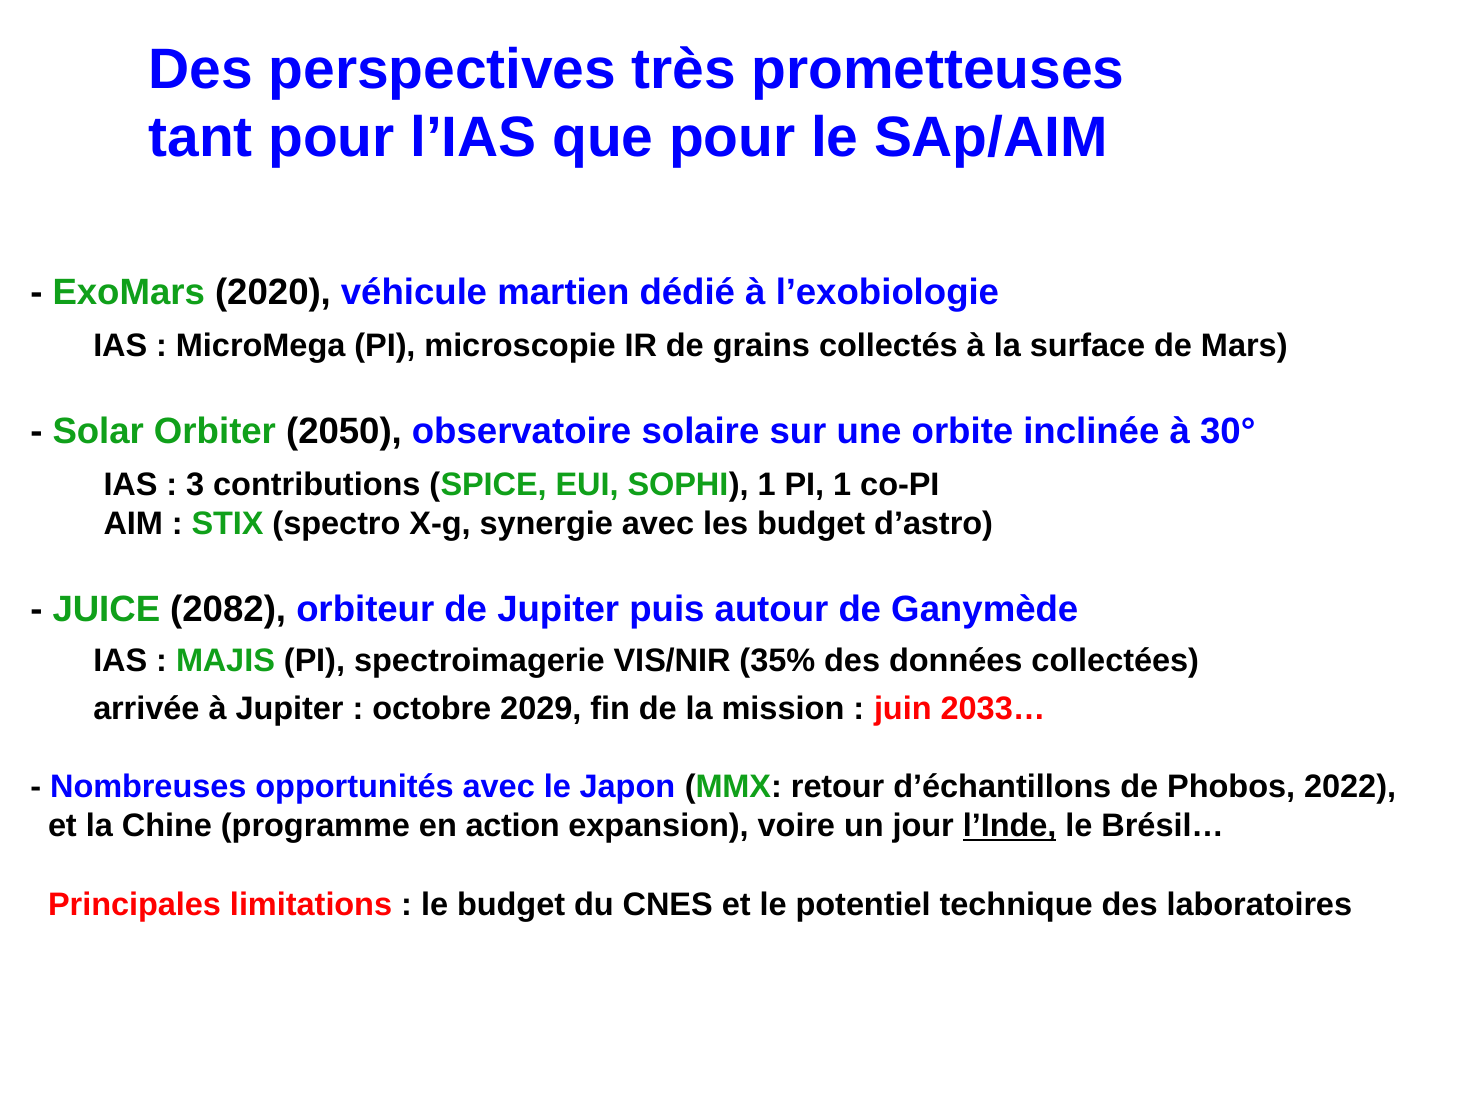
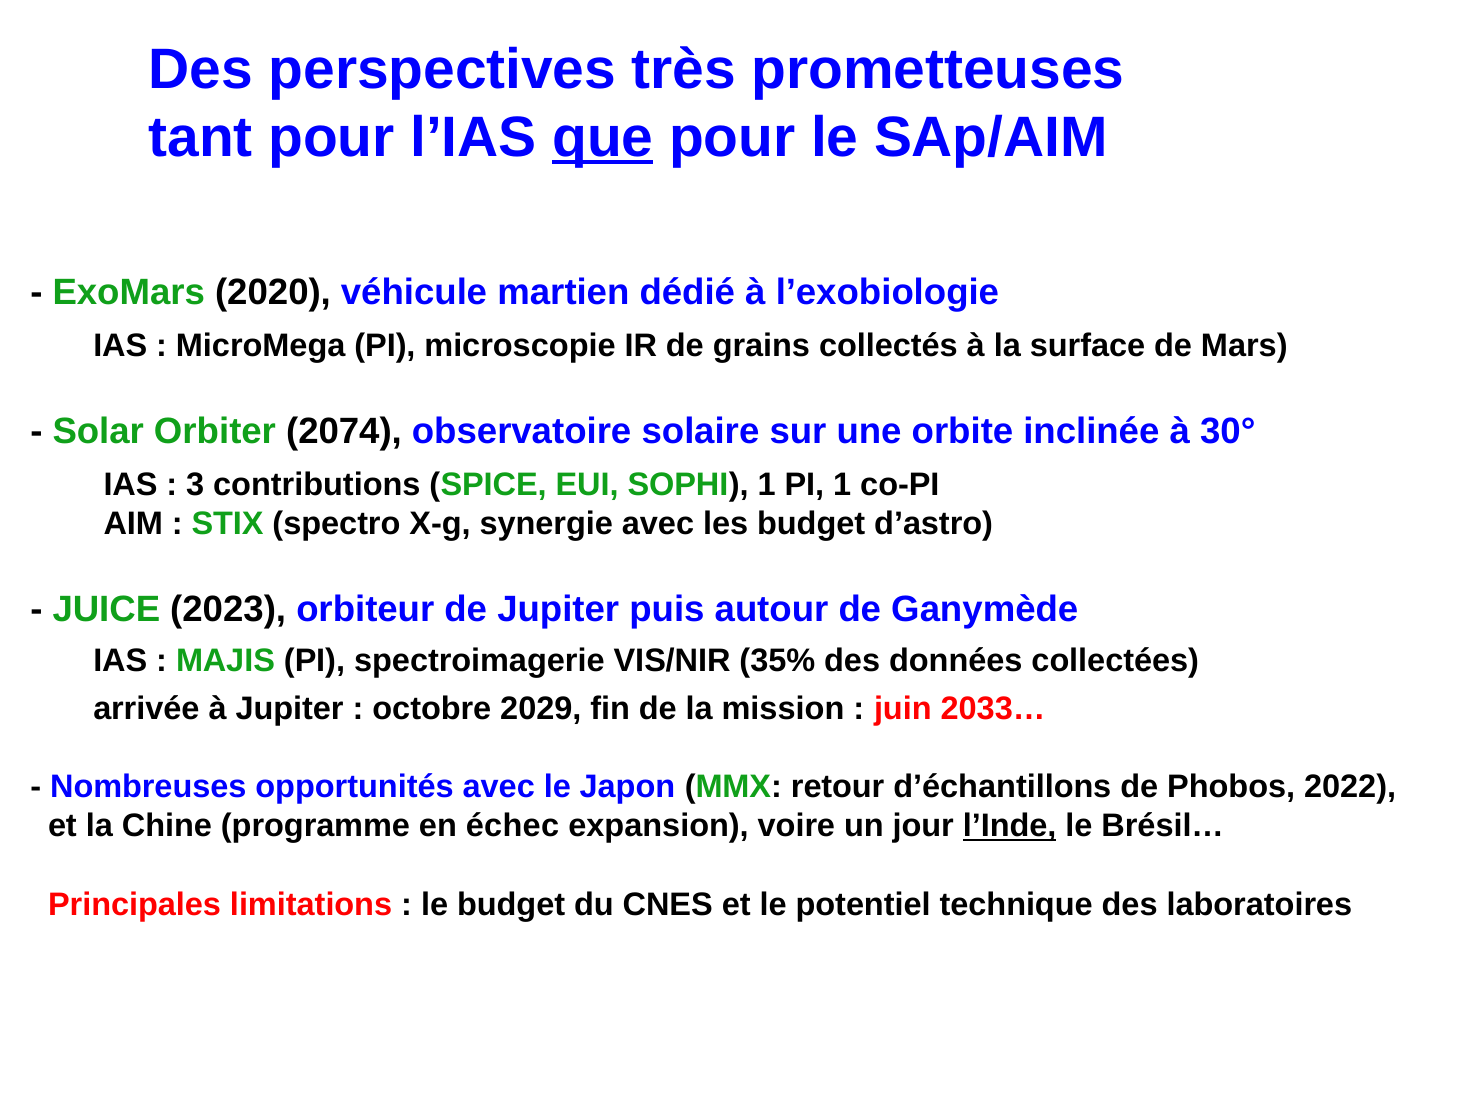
que underline: none -> present
2050: 2050 -> 2074
2082: 2082 -> 2023
action: action -> échec
